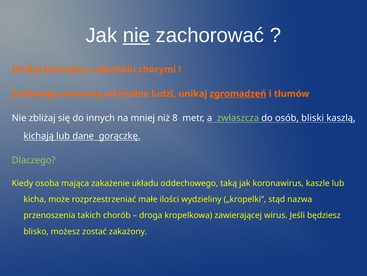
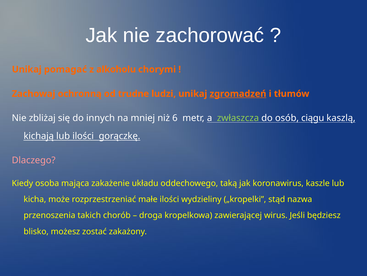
nie at (136, 35) underline: present -> none
kontakty: kontakty -> pomagać
8: 8 -> 6
bliski: bliski -> ciągu
lub dane: dane -> ilości
Dlaczego colour: light green -> pink
